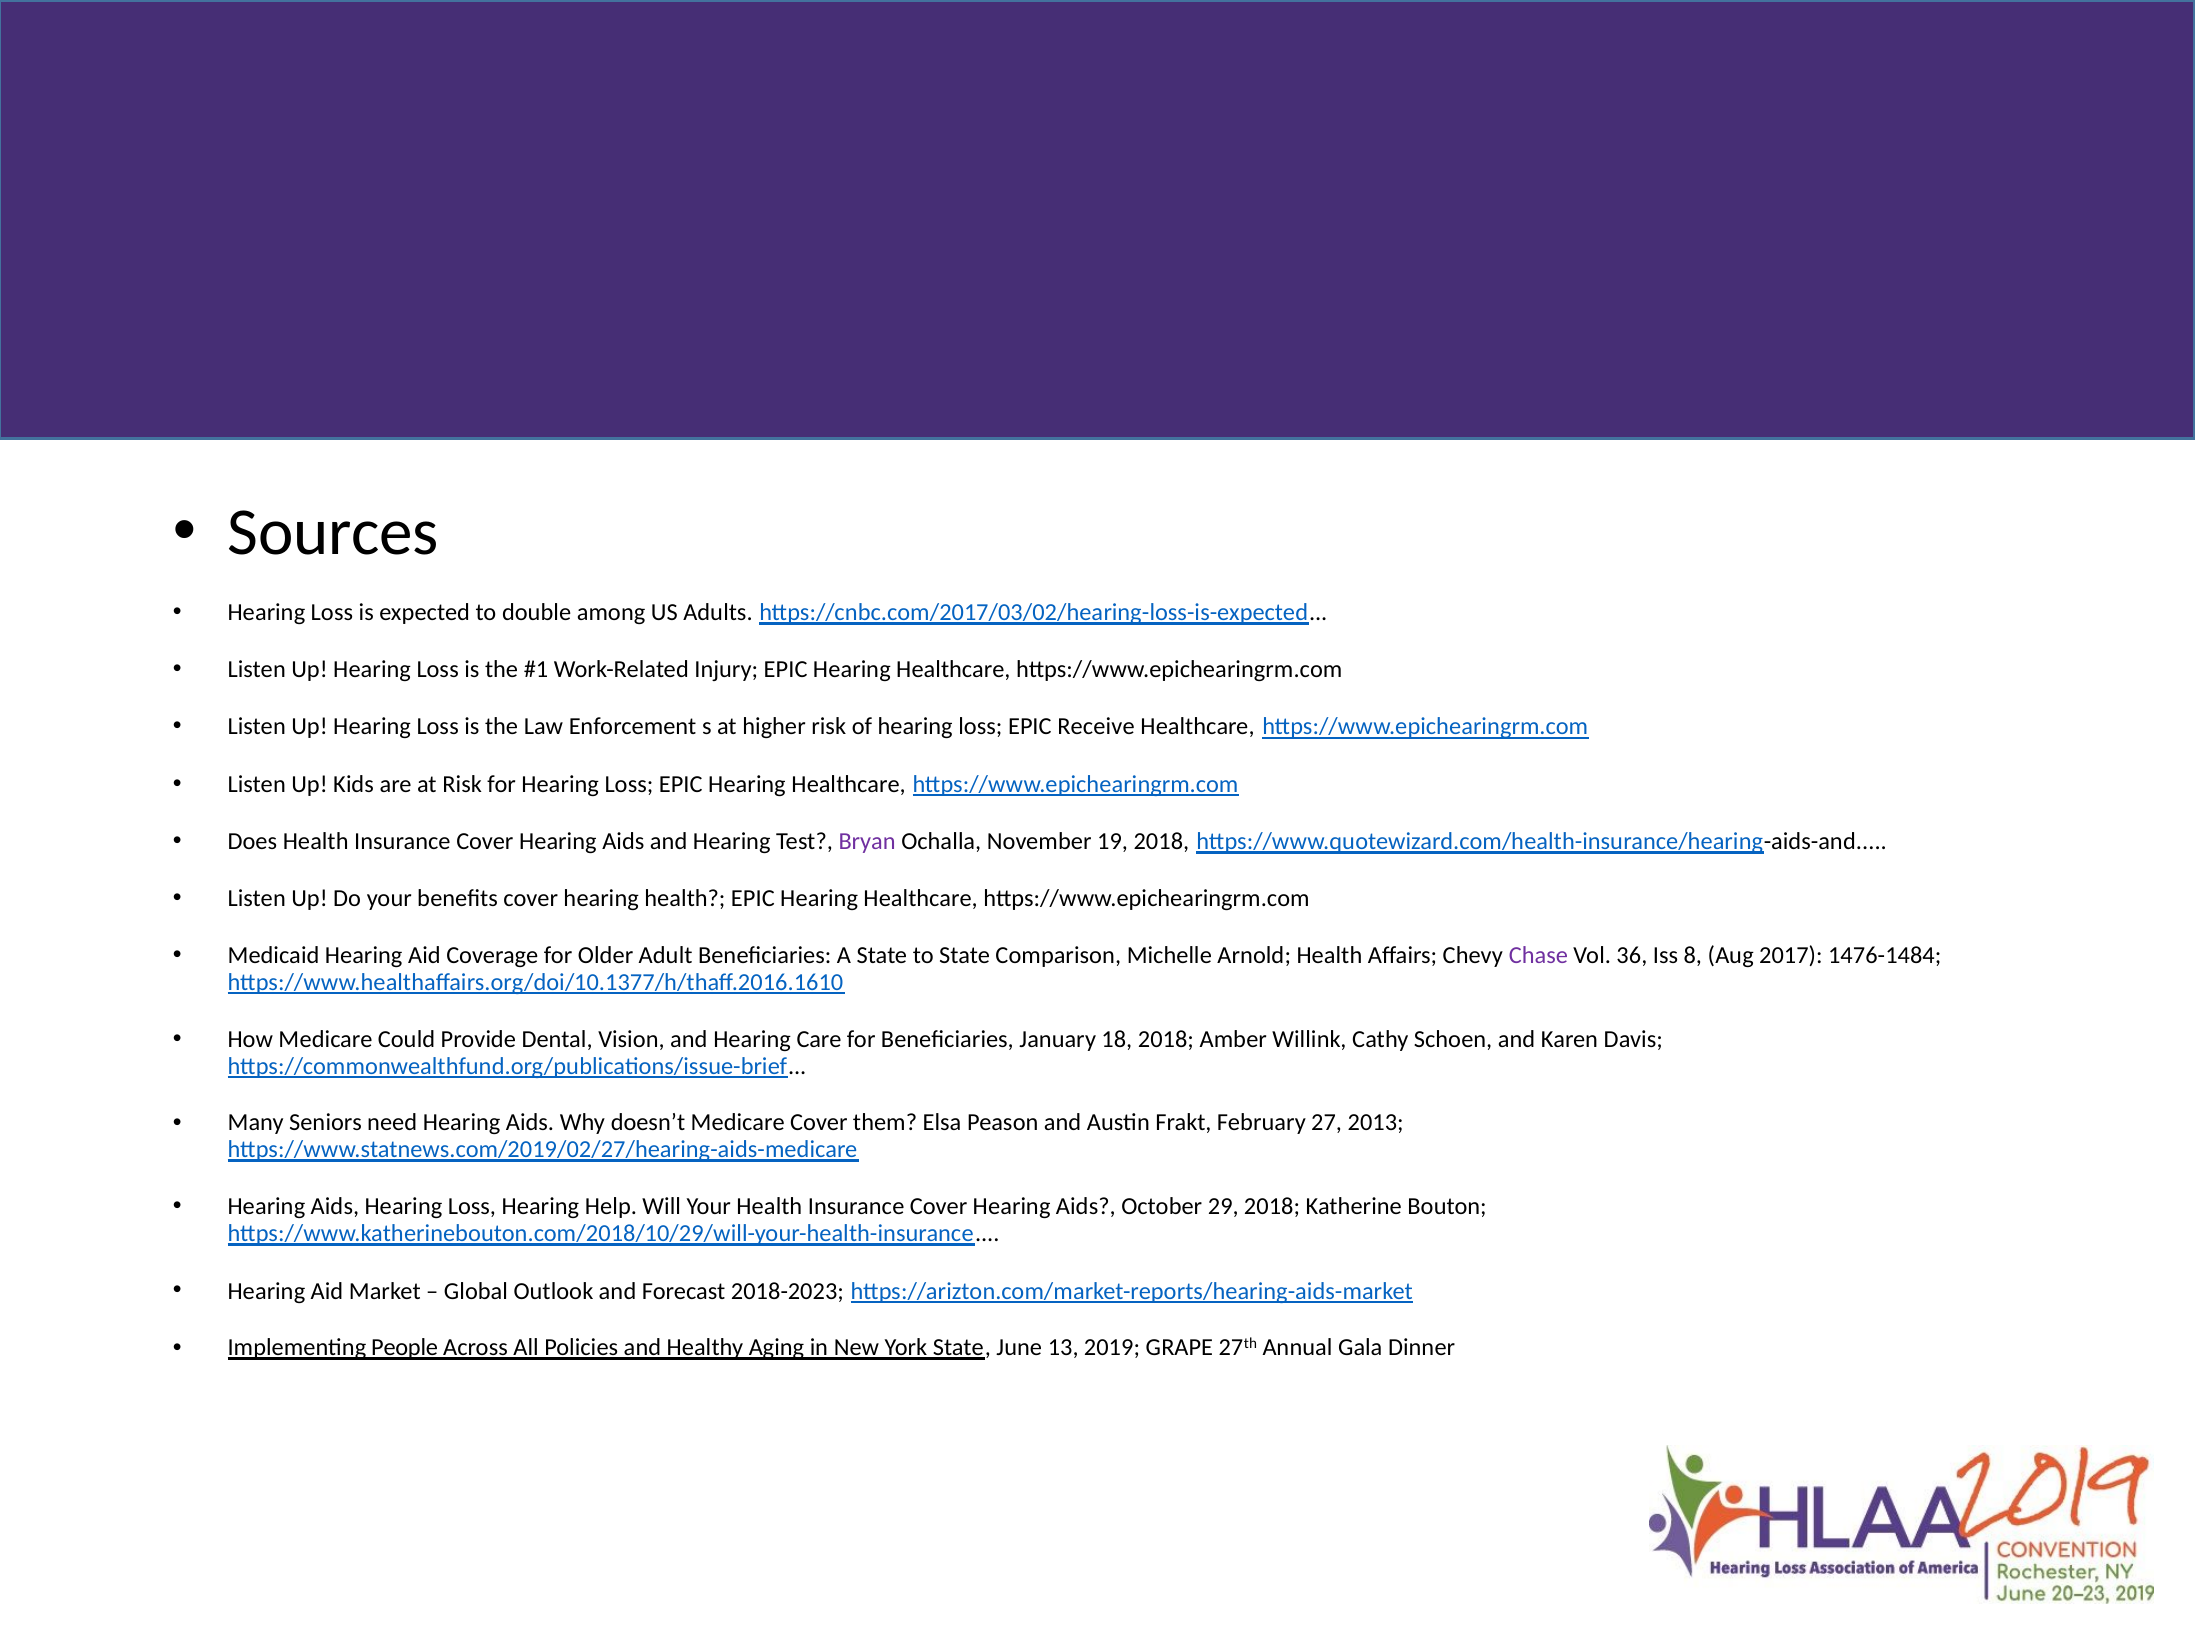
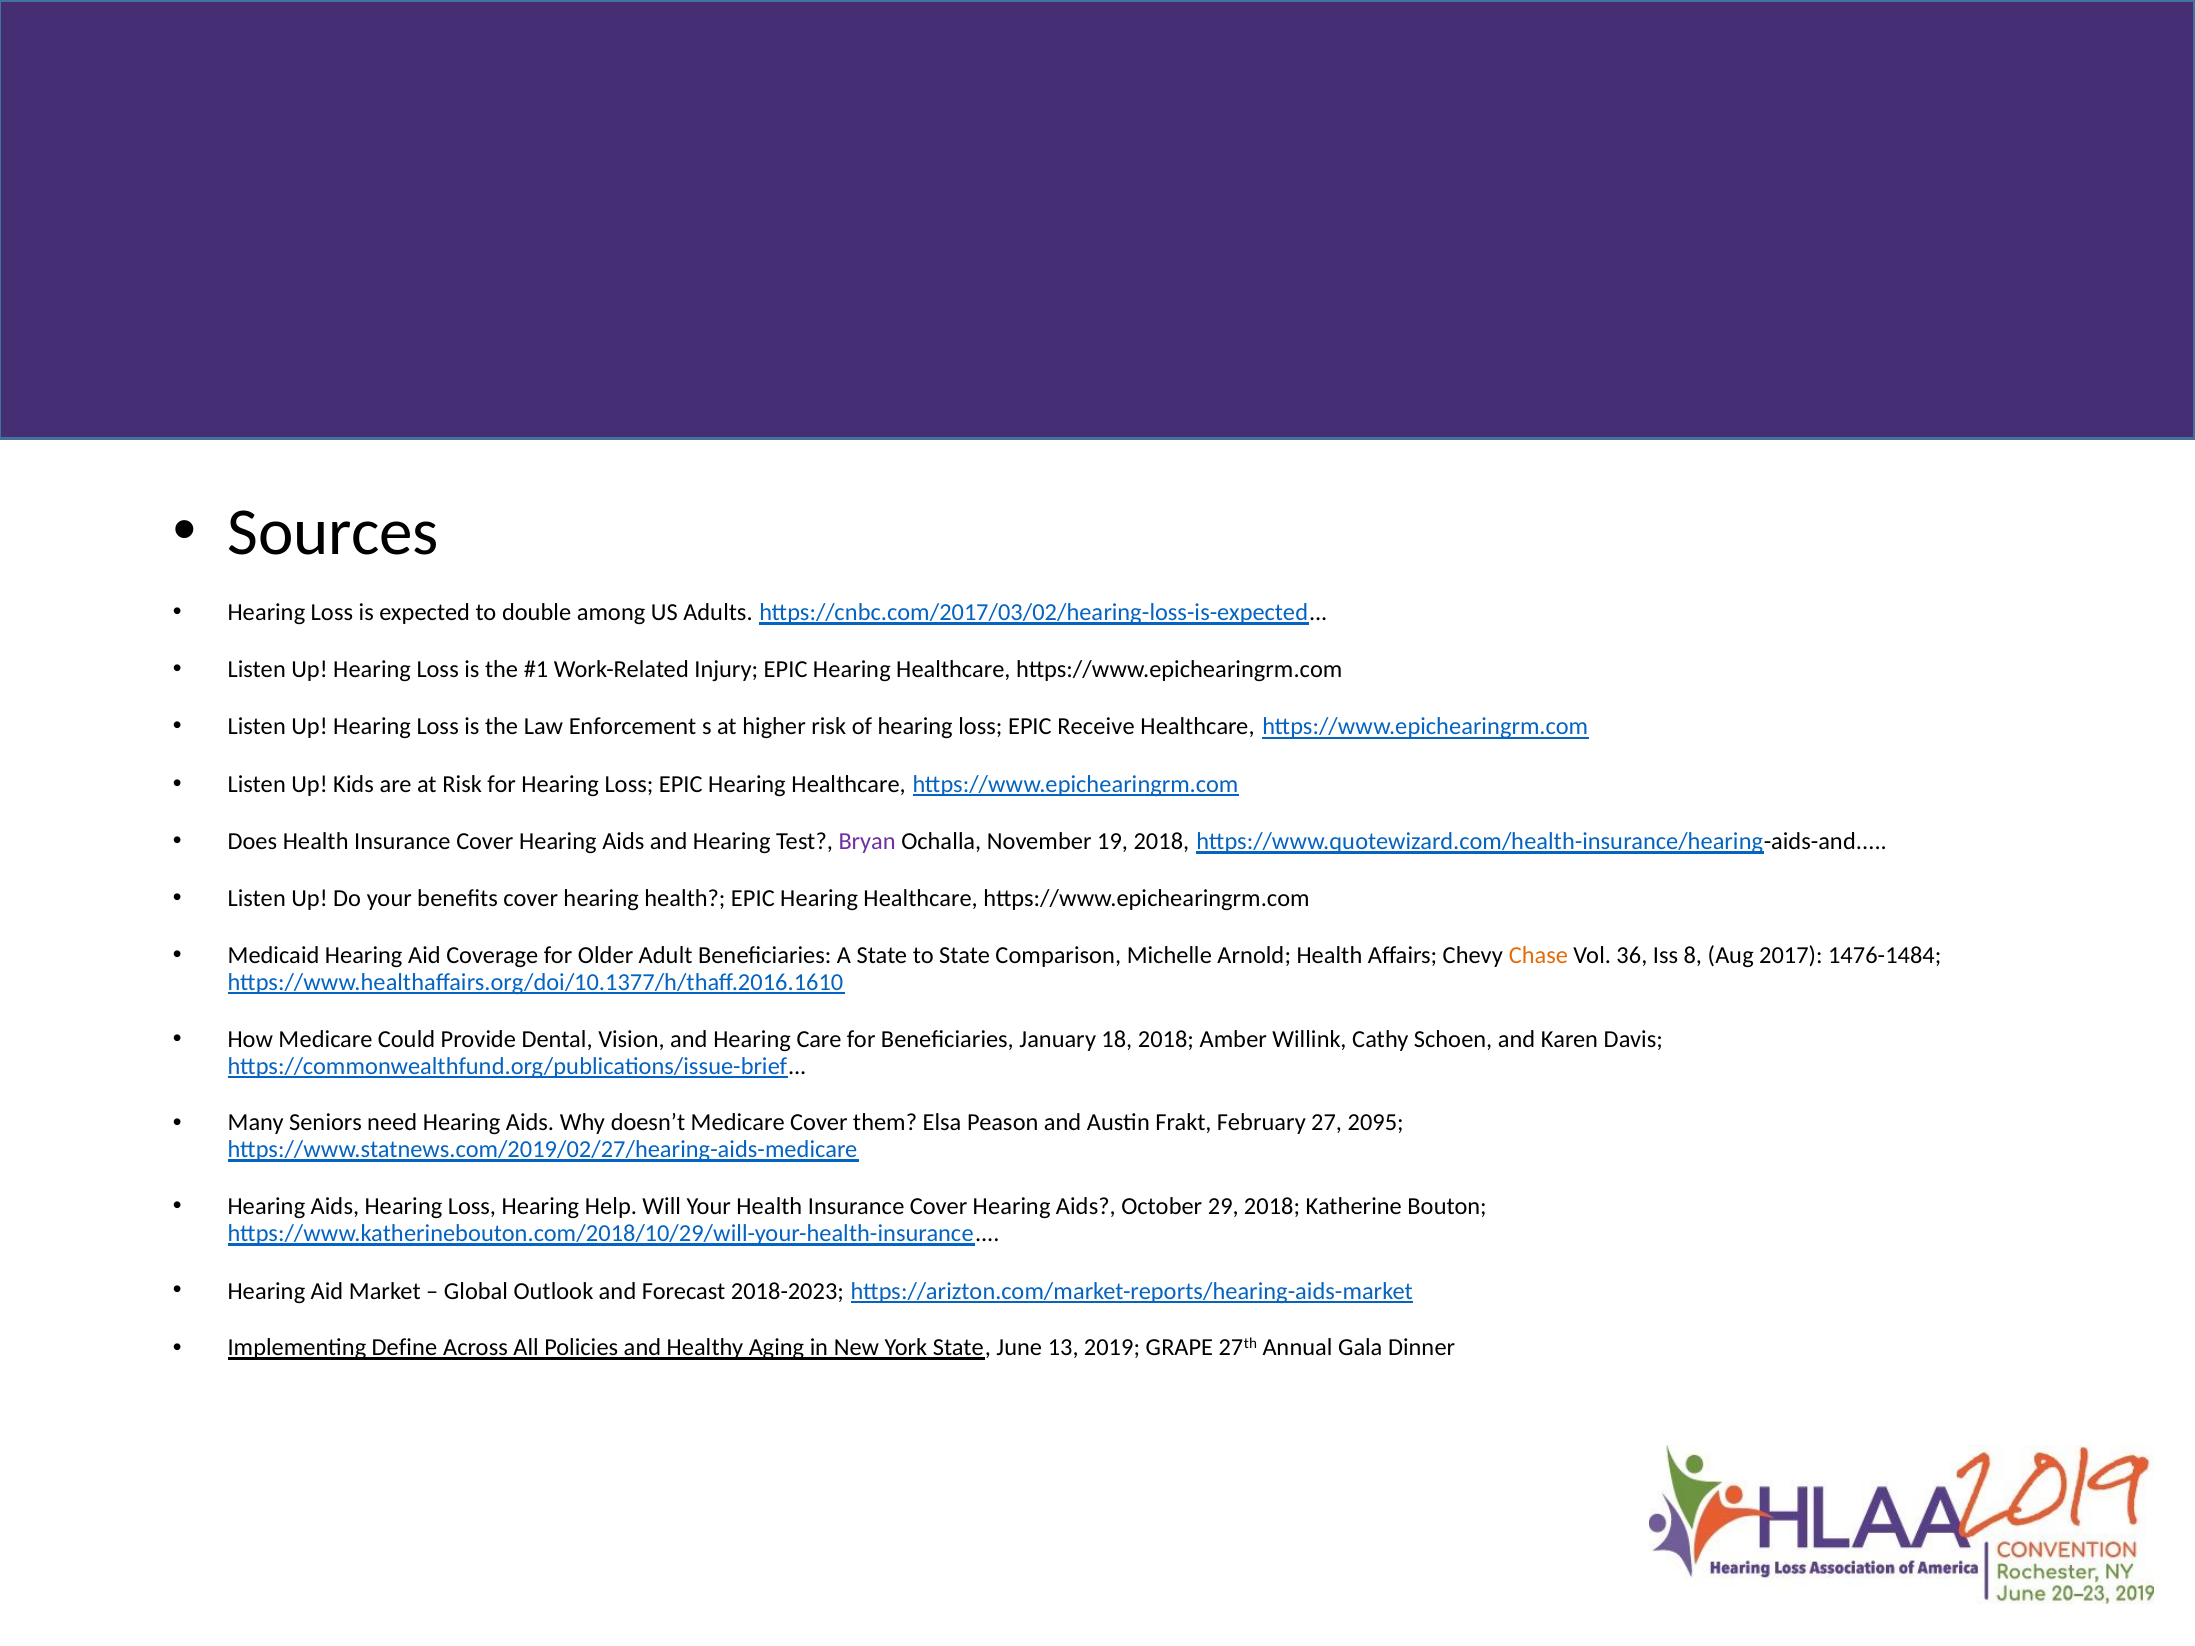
Chase colour: purple -> orange
2013: 2013 -> 2095
People: People -> Define
